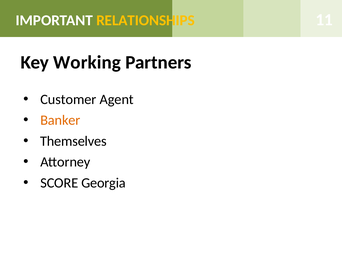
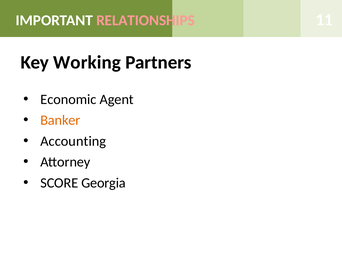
RELATIONSHIPS colour: yellow -> pink
Customer: Customer -> Economic
Themselves: Themselves -> Accounting
